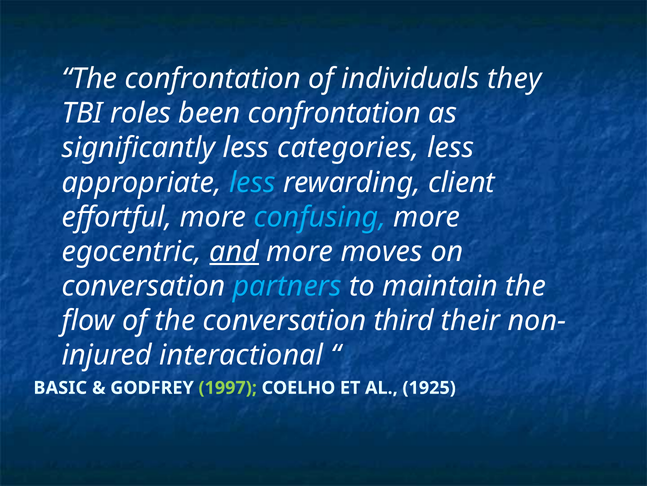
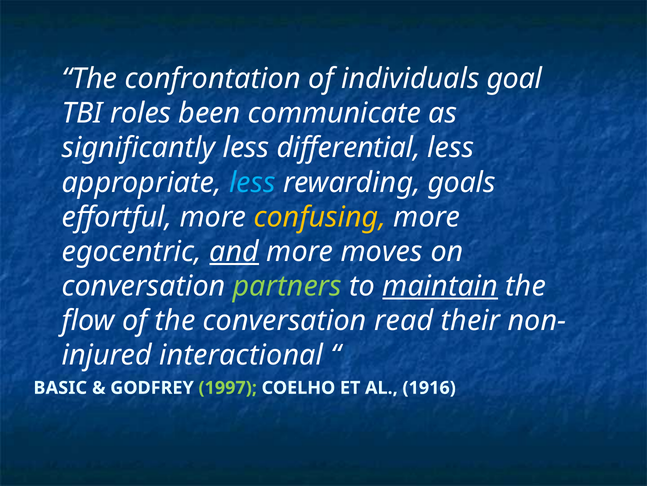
they: they -> goal
been confrontation: confrontation -> communicate
categories: categories -> differential
client: client -> goals
confusing colour: light blue -> yellow
partners colour: light blue -> light green
maintain underline: none -> present
third: third -> read
1925: 1925 -> 1916
